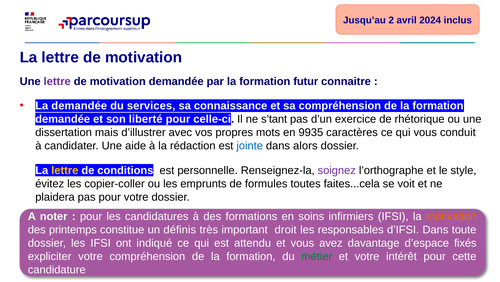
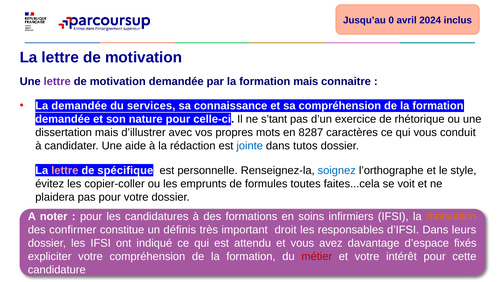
2: 2 -> 0
formation futur: futur -> mais
liberté: liberté -> nature
9935: 9935 -> 8287
alors: alors -> tutos
lettre at (65, 170) colour: yellow -> pink
conditions: conditions -> spécifique
soignez colour: purple -> blue
printemps: printemps -> confirmer
toute: toute -> leurs
métier colour: green -> red
